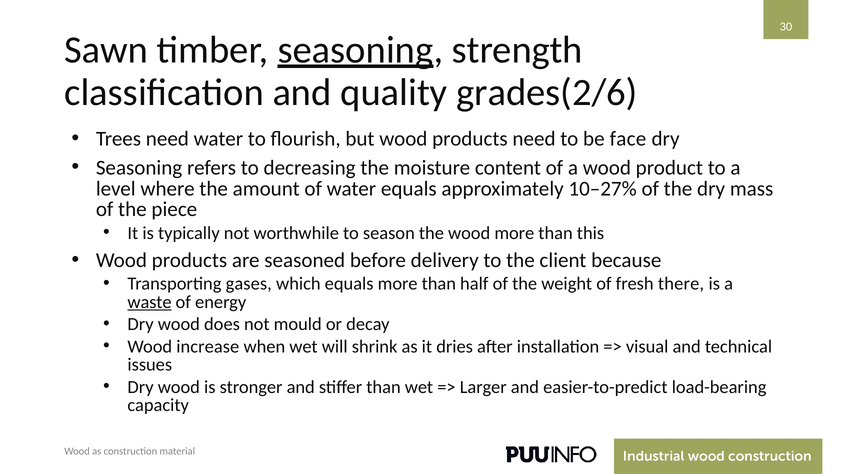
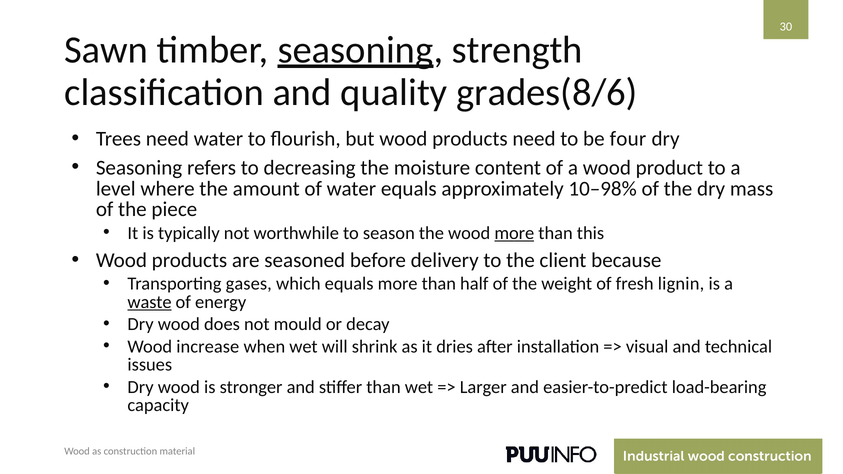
grades(2/6: grades(2/6 -> grades(8/6
face: face -> four
10–27%: 10–27% -> 10–98%
more at (514, 233) underline: none -> present
there: there -> lignin
